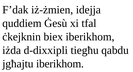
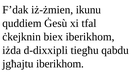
idejja: idejja -> ikunu
